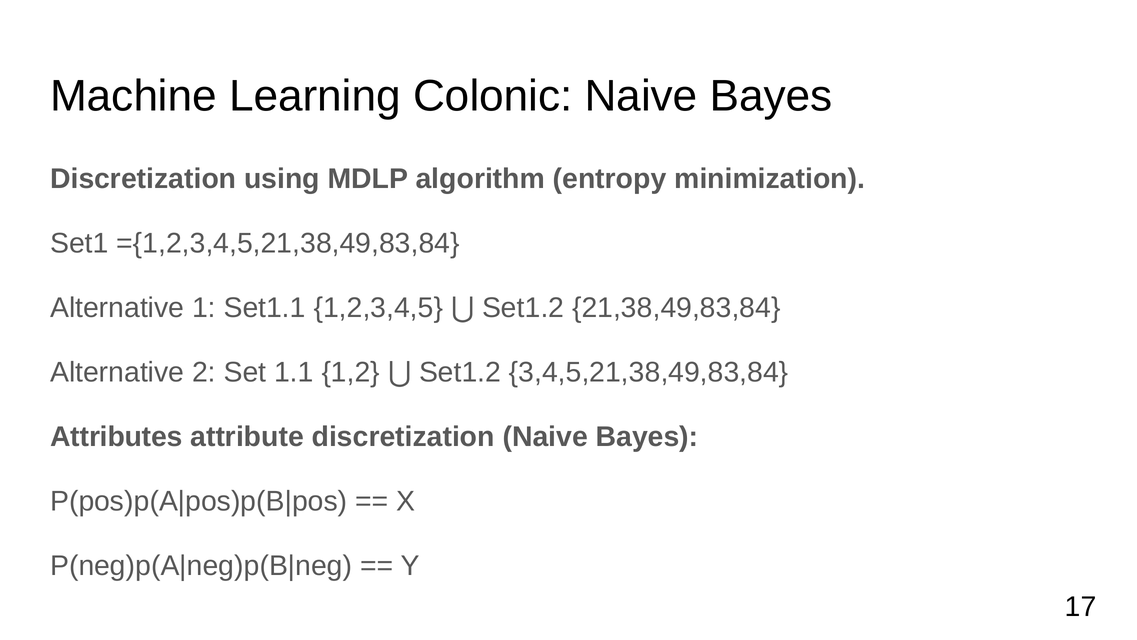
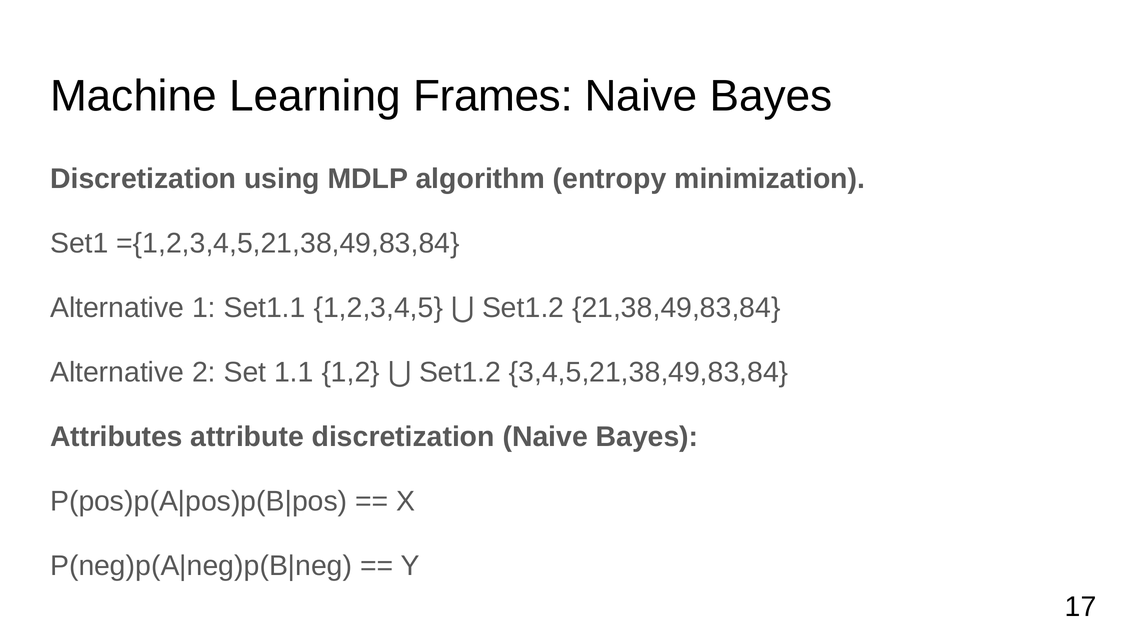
Colonic: Colonic -> Frames
